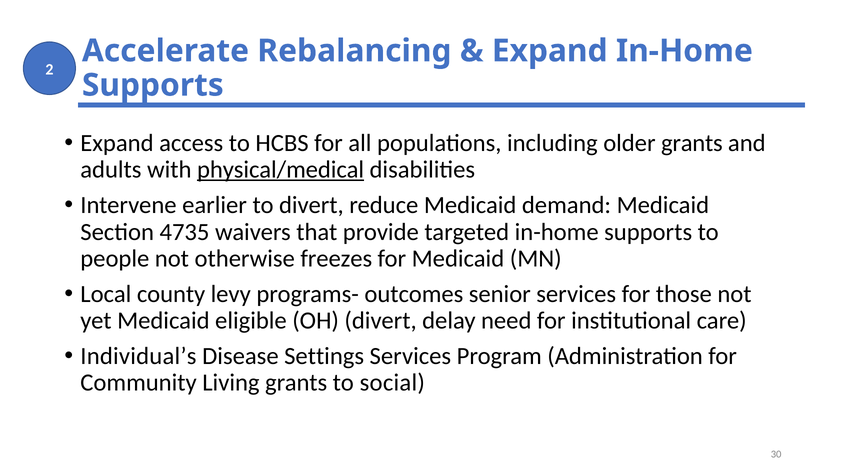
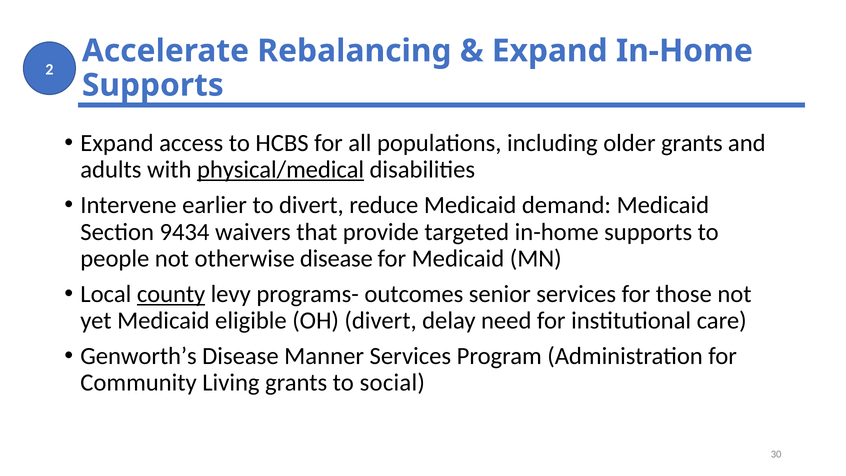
4735: 4735 -> 9434
otherwise freezes: freezes -> disease
county underline: none -> present
Individual’s: Individual’s -> Genworth’s
Settings: Settings -> Manner
